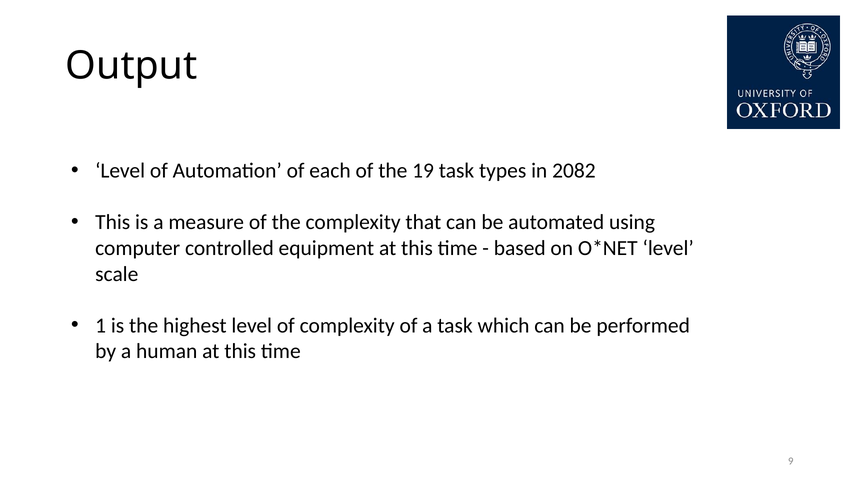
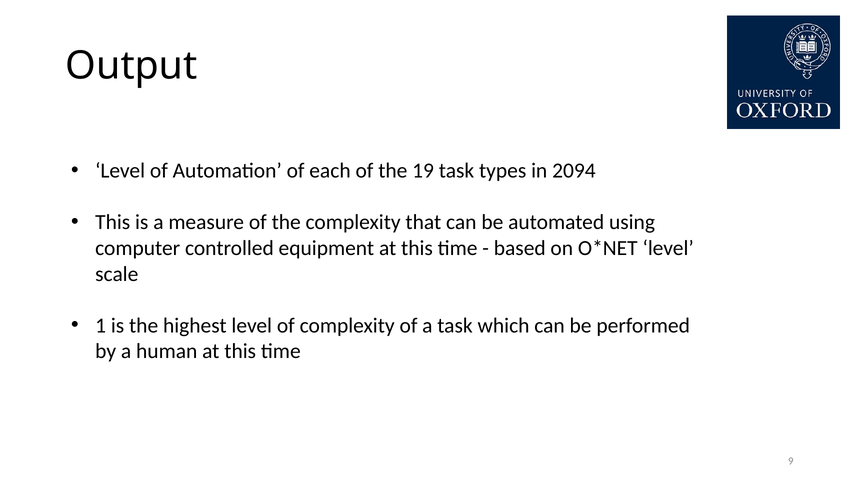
2082: 2082 -> 2094
